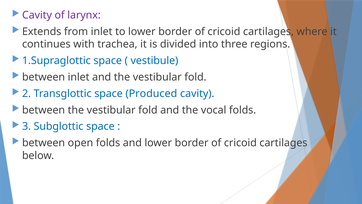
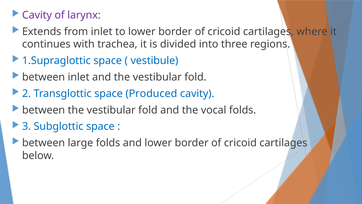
open: open -> large
